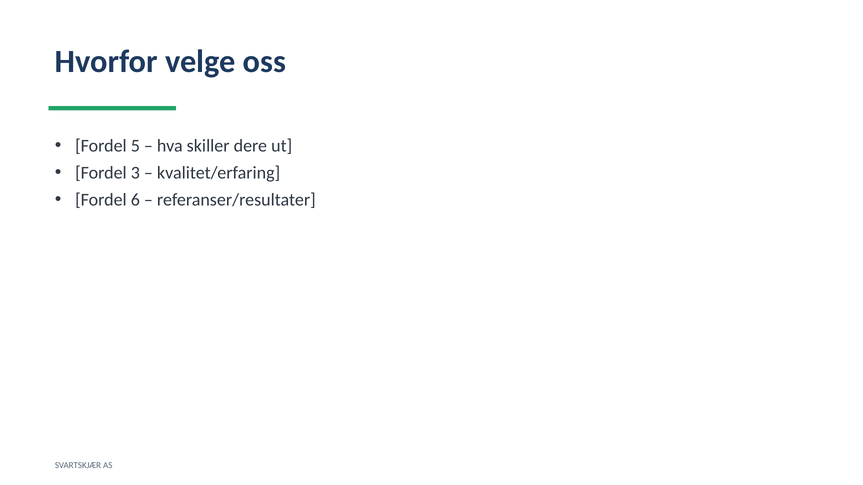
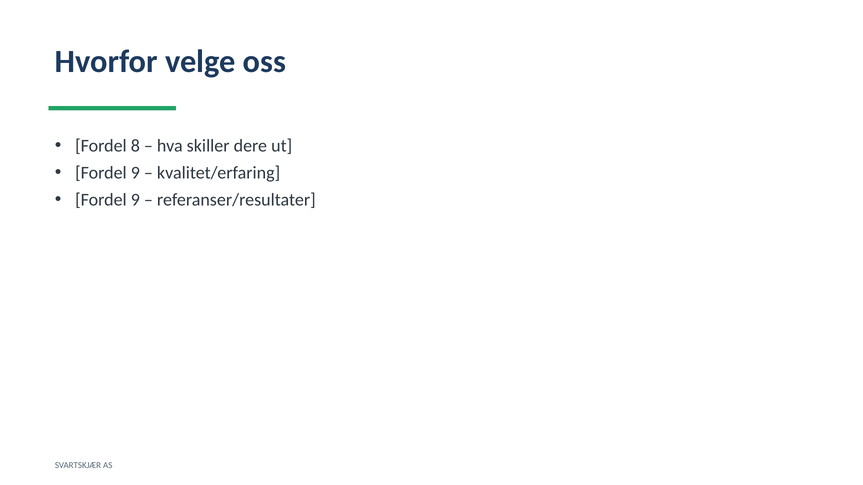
5: 5 -> 8
3 at (135, 173): 3 -> 9
6 at (135, 200): 6 -> 9
